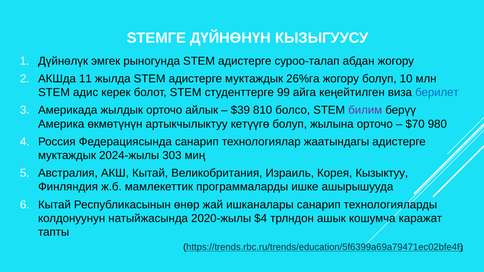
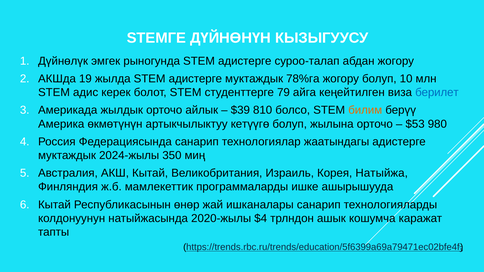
11: 11 -> 19
26%га: 26%га -> 78%га
99: 99 -> 79
билим colour: purple -> orange
$70: $70 -> $53
303: 303 -> 350
Кызыктуу: Кызыктуу -> Натыйжа
